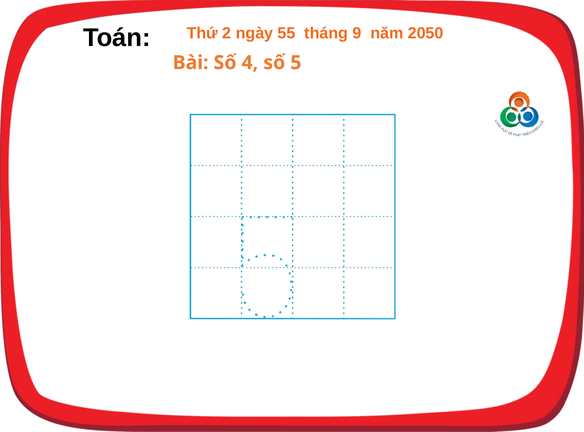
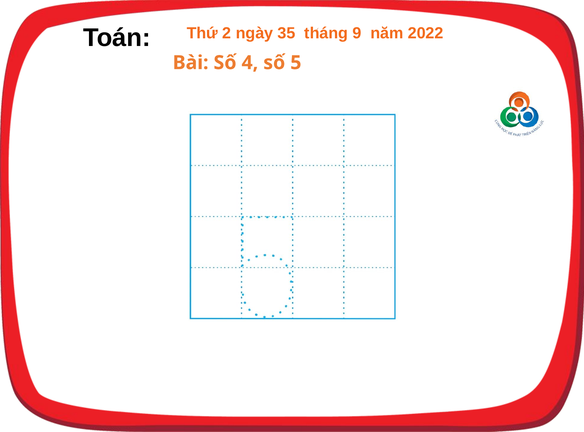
55: 55 -> 35
2050: 2050 -> 2022
